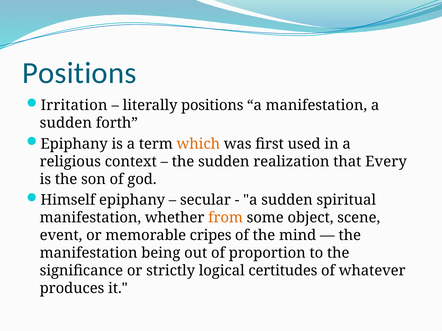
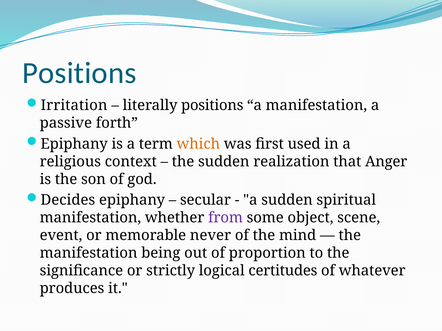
sudden at (66, 123): sudden -> passive
Every: Every -> Anger
Himself: Himself -> Decides
from colour: orange -> purple
cripes: cripes -> never
